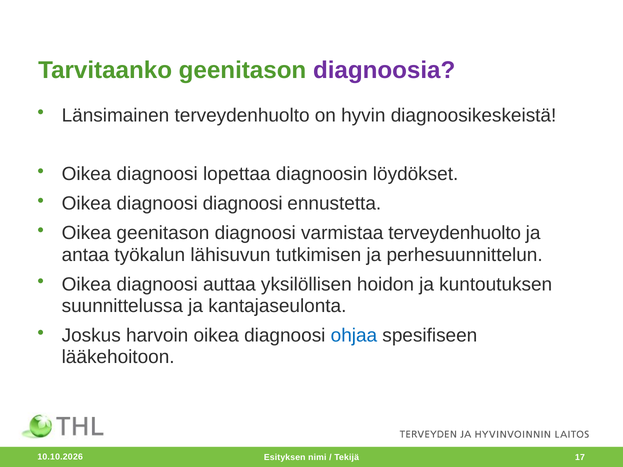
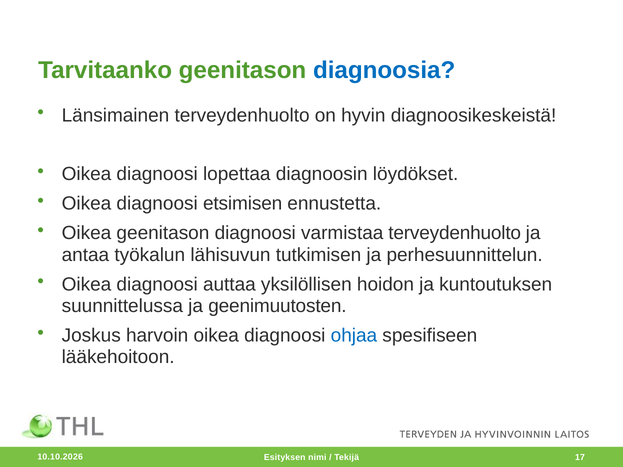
diagnoosia colour: purple -> blue
diagnoosi diagnoosi: diagnoosi -> etsimisen
kantajaseulonta: kantajaseulonta -> geenimuutosten
